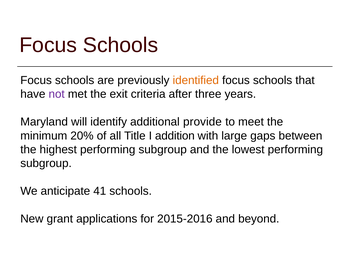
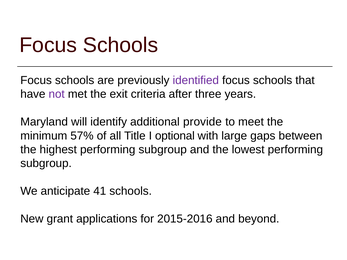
identified colour: orange -> purple
20%: 20% -> 57%
addition: addition -> optional
